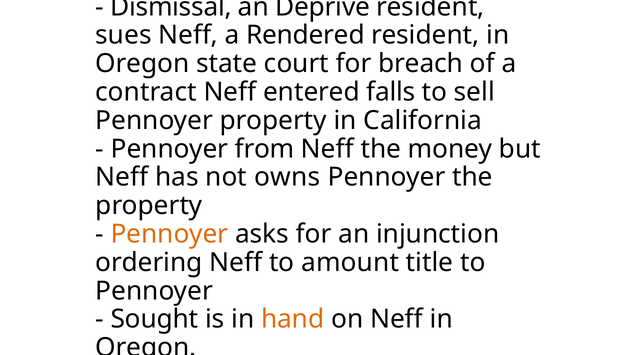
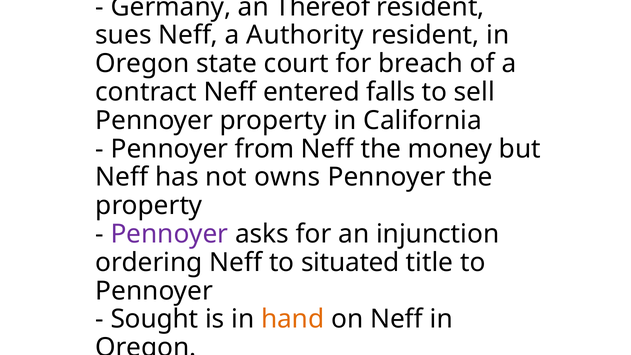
Dismissal: Dismissal -> Germany
Deprive: Deprive -> Thereof
Rendered: Rendered -> Authority
Pennoyer at (170, 234) colour: orange -> purple
amount: amount -> situated
